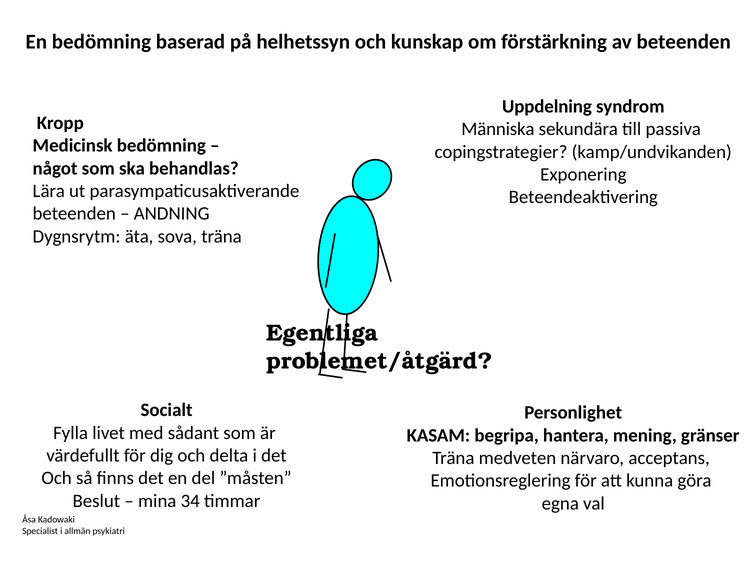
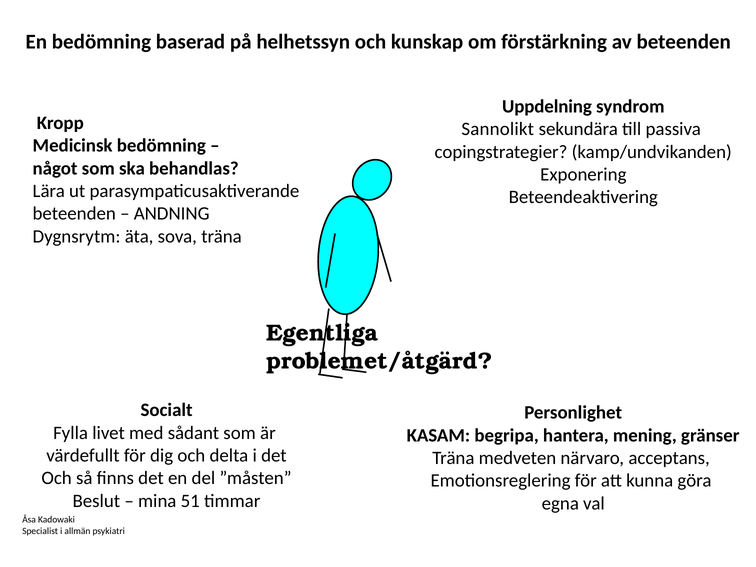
Människa: Människa -> Sannolikt
34: 34 -> 51
